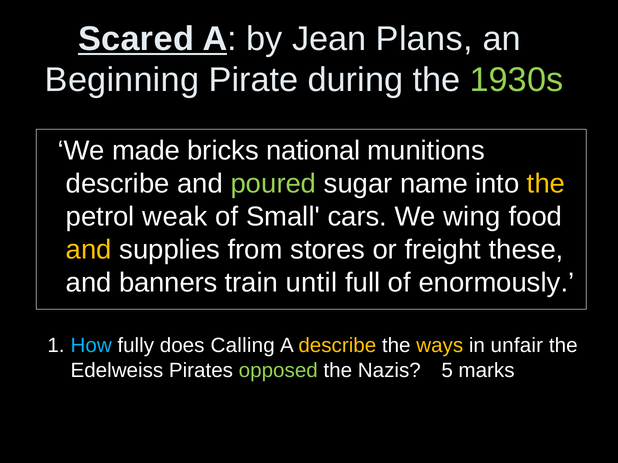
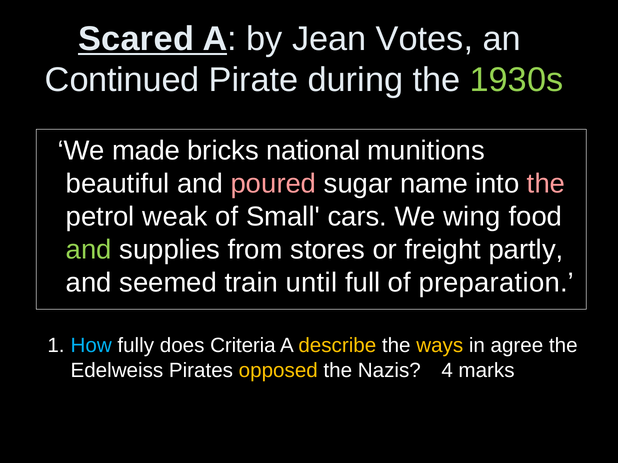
Plans: Plans -> Votes
Beginning: Beginning -> Continued
describe at (118, 184): describe -> beautiful
poured colour: light green -> pink
the at (546, 184) colour: yellow -> pink
and at (89, 250) colour: yellow -> light green
these: these -> partly
banners: banners -> seemed
enormously: enormously -> preparation
Calling: Calling -> Criteria
unfair: unfair -> agree
opposed colour: light green -> yellow
5: 5 -> 4
